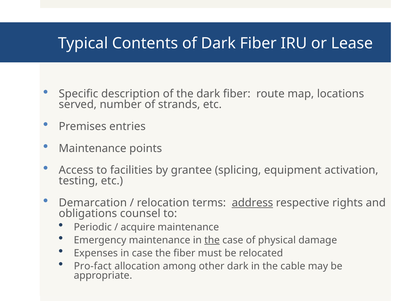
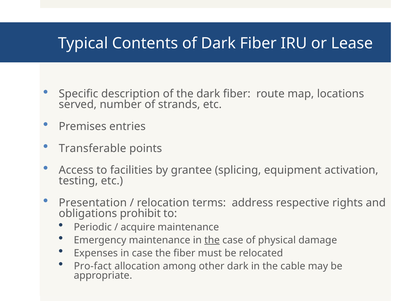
Maintenance at (93, 148): Maintenance -> Transferable
Demarcation: Demarcation -> Presentation
address underline: present -> none
counsel: counsel -> prohibit
